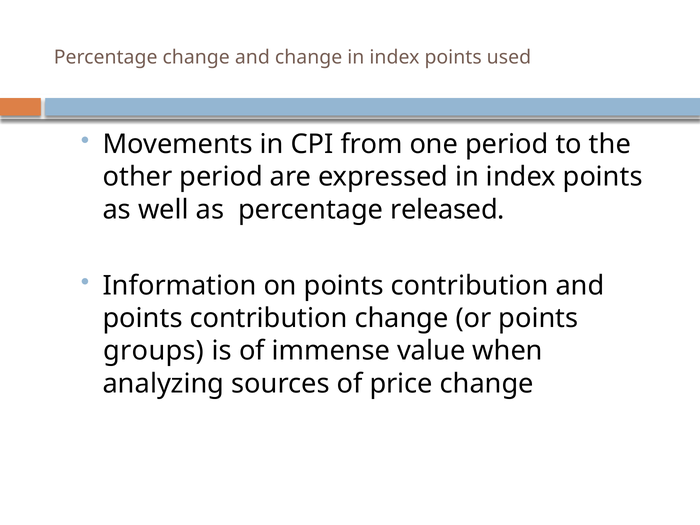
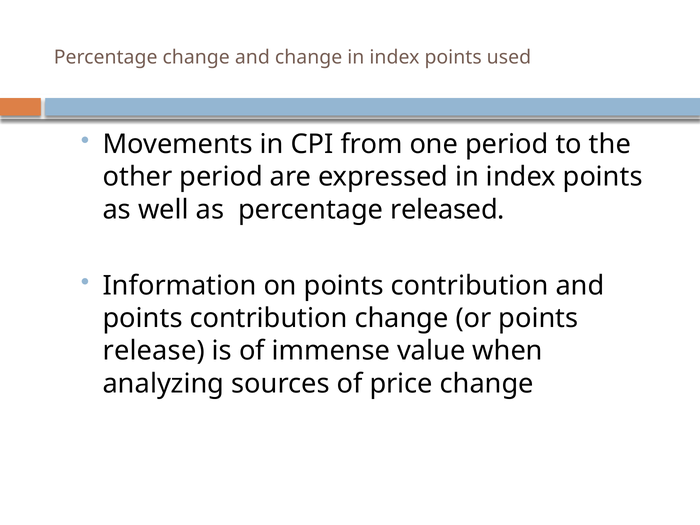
groups: groups -> release
